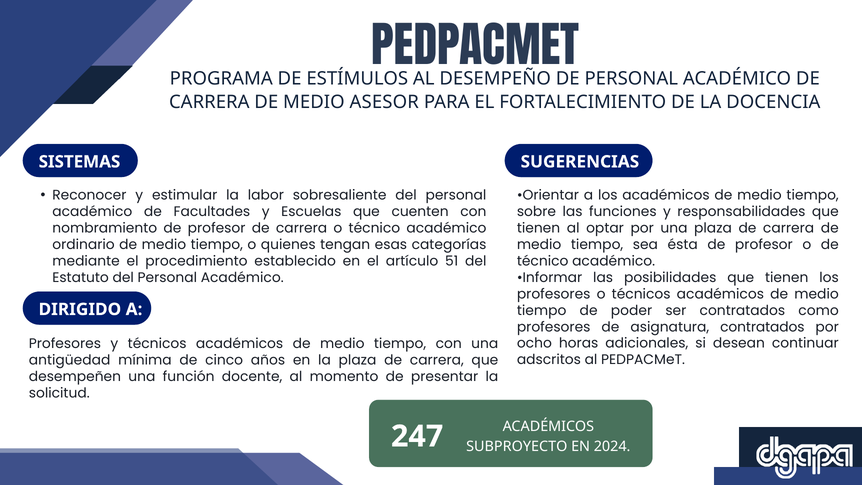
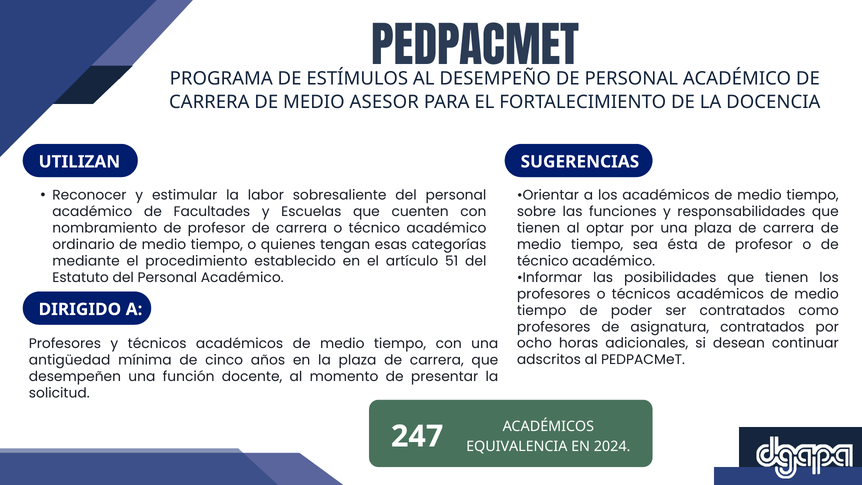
SISTEMAS: SISTEMAS -> UTILIZAN
SUBPROYECTO: SUBPROYECTO -> EQUIVALENCIA
